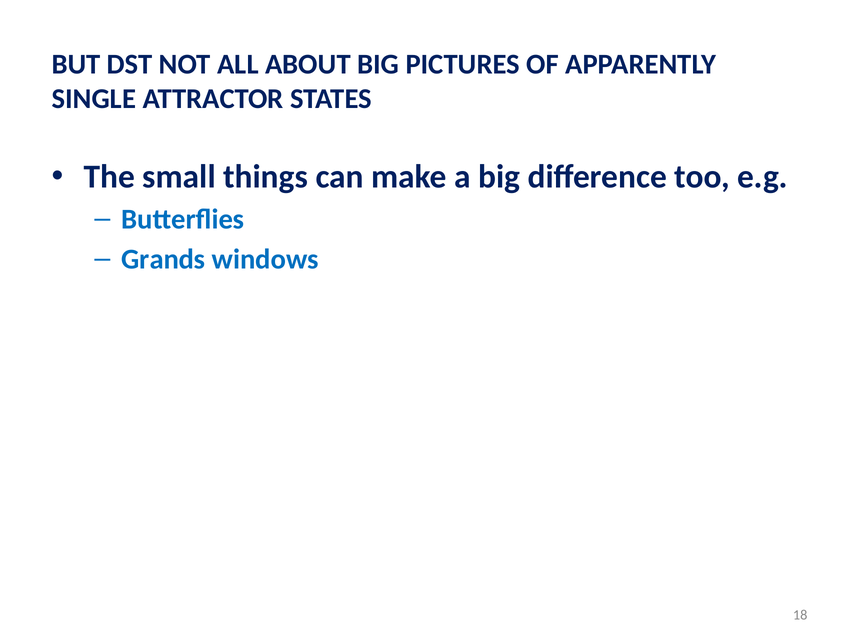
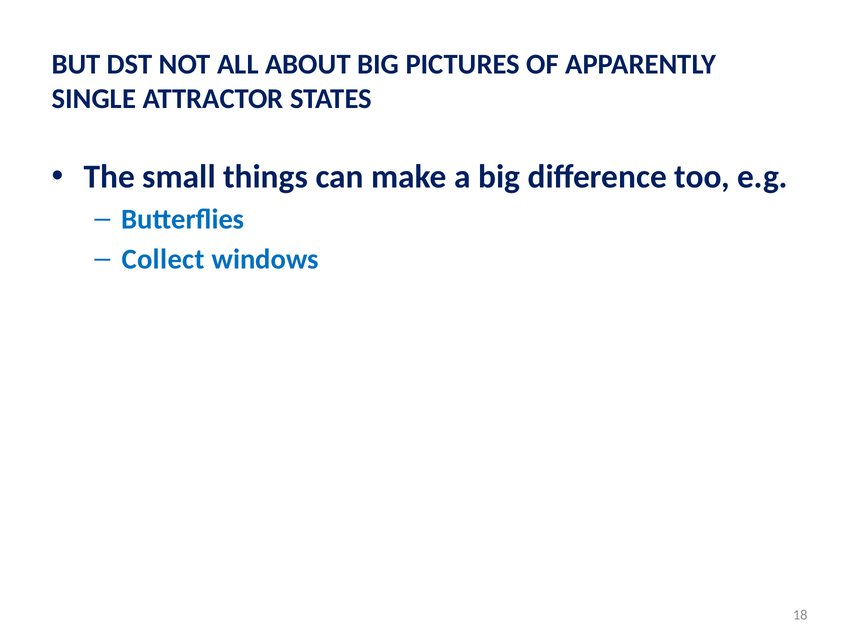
Grands: Grands -> Collect
